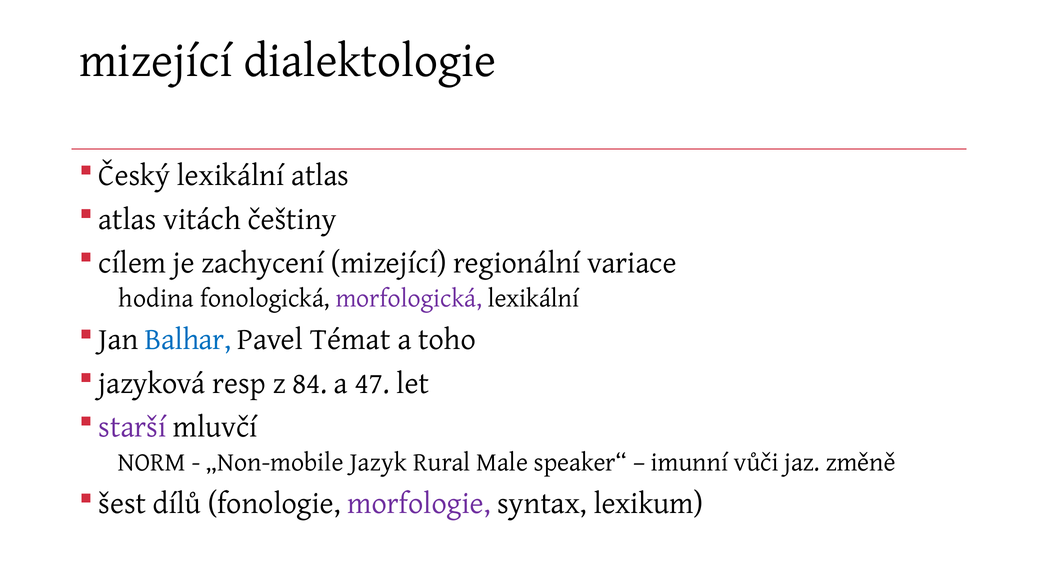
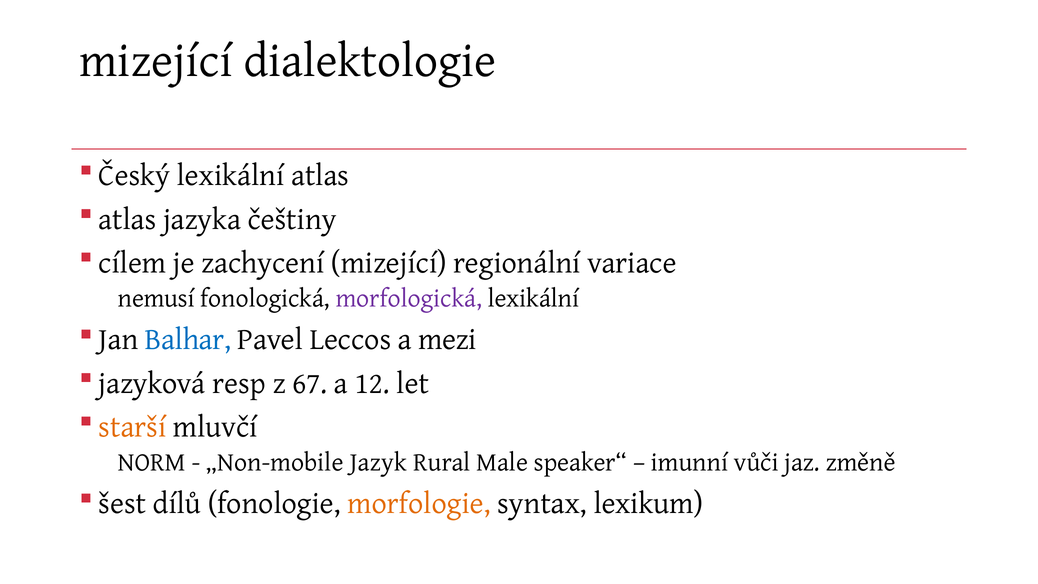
vitách: vitách -> jazyka
hodina: hodina -> nemusí
Témat: Témat -> Leccos
toho: toho -> mezi
84: 84 -> 67
47: 47 -> 12
starší colour: purple -> orange
morfologie colour: purple -> orange
